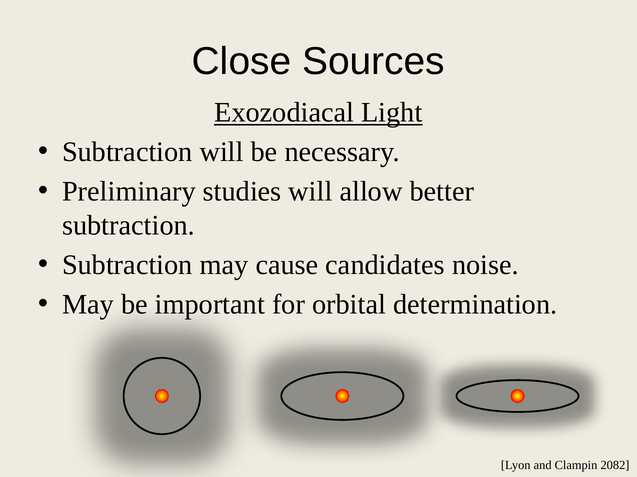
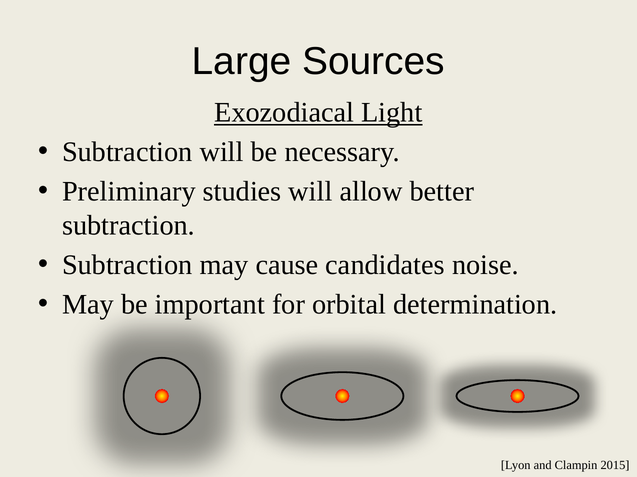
Close: Close -> Large
2082: 2082 -> 2015
